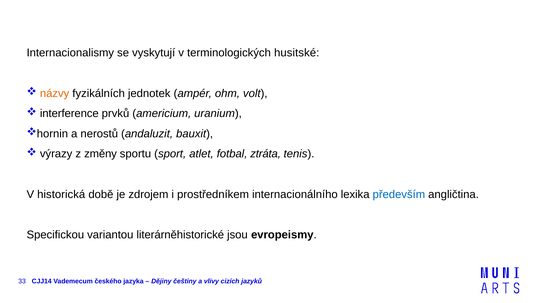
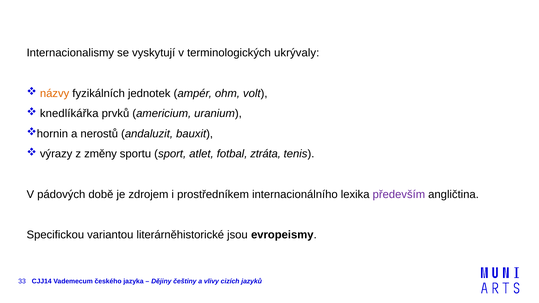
husitské: husitské -> ukrývaly
interference: interference -> knedlíkářka
historická: historická -> pádových
především colour: blue -> purple
